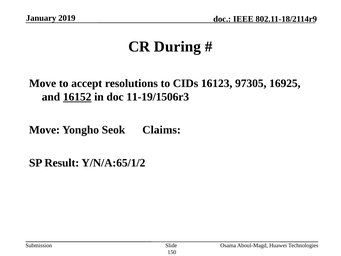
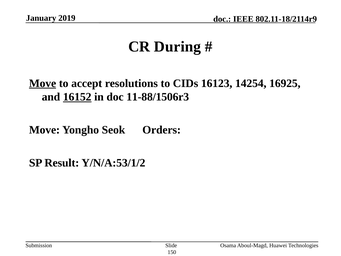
Move at (43, 83) underline: none -> present
97305: 97305 -> 14254
11-19/1506r3: 11-19/1506r3 -> 11-88/1506r3
Claims: Claims -> Orders
Y/N/A:65/1/2: Y/N/A:65/1/2 -> Y/N/A:53/1/2
